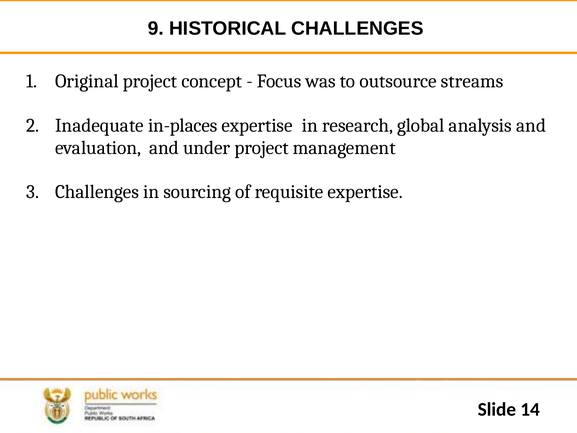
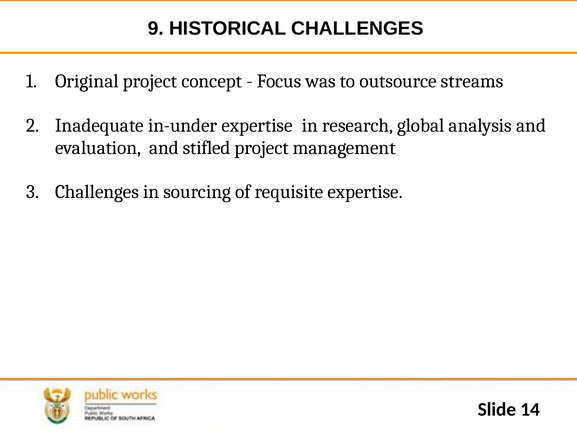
in-places: in-places -> in-under
under: under -> stifled
